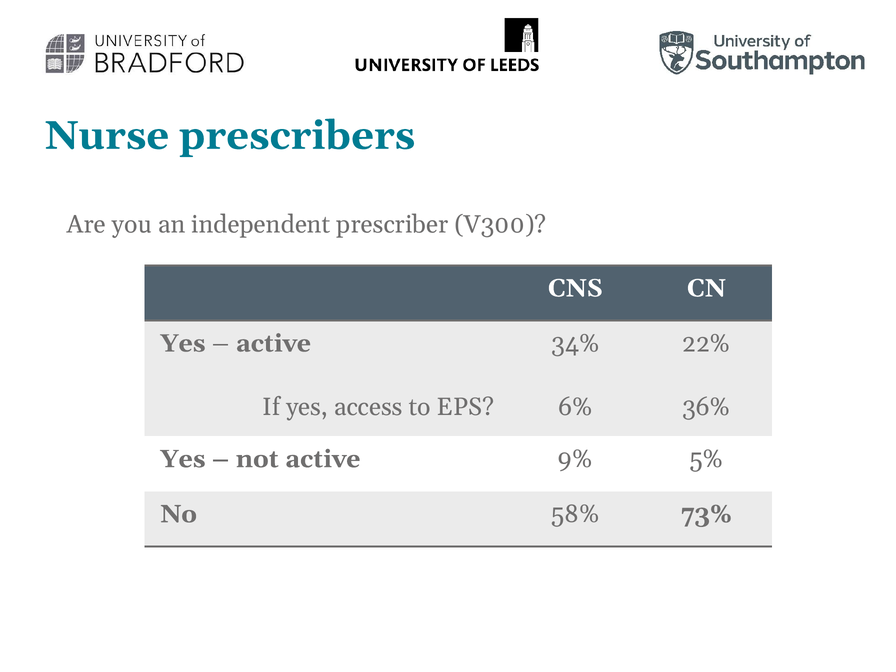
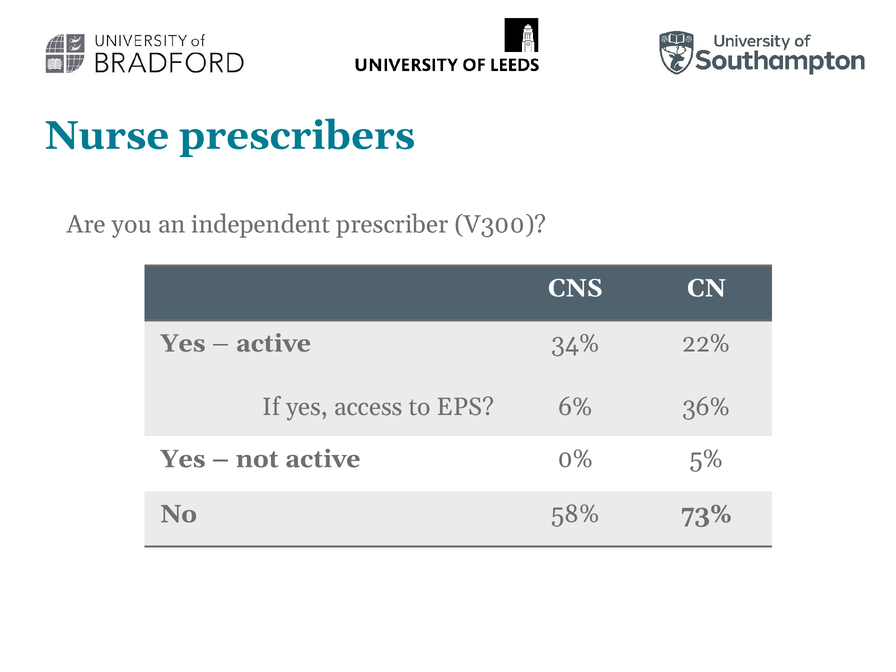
9%: 9% -> 0%
